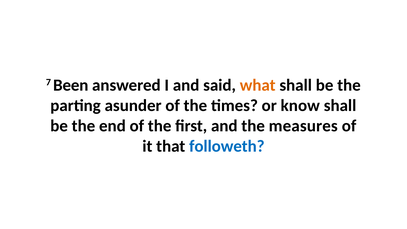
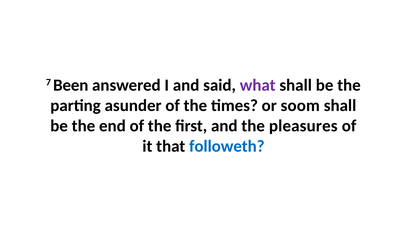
what colour: orange -> purple
know: know -> soom
measures: measures -> pleasures
